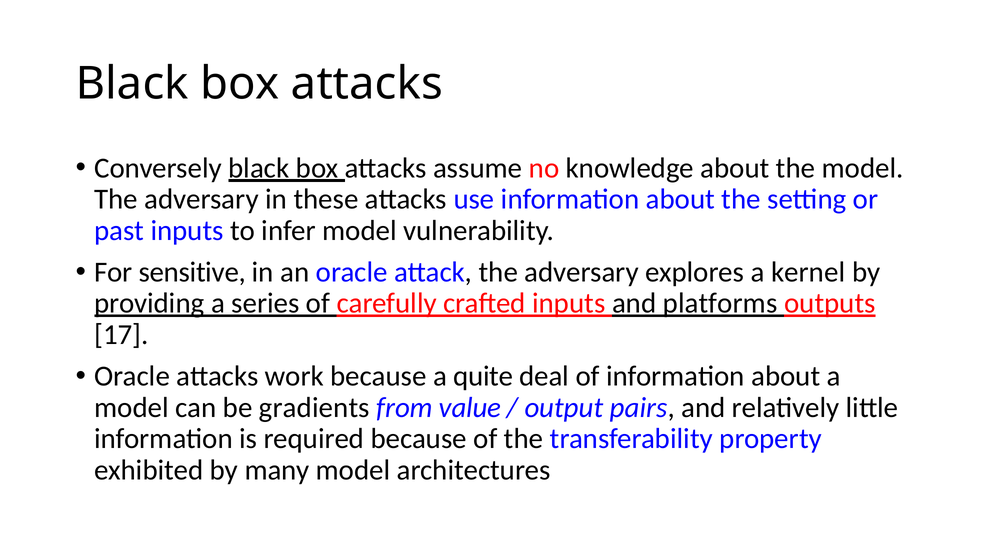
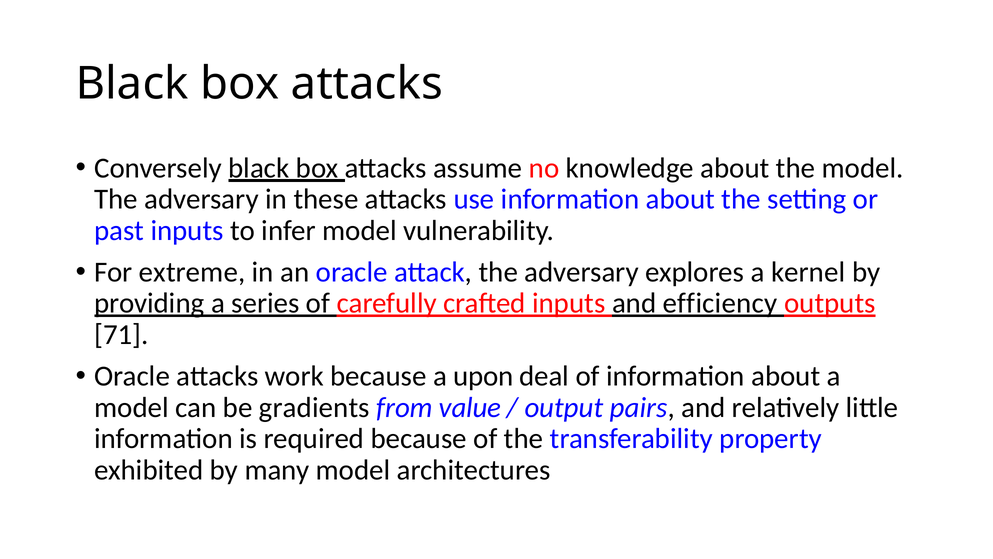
sensitive: sensitive -> extreme
platforms: platforms -> efficiency
17: 17 -> 71
quite: quite -> upon
